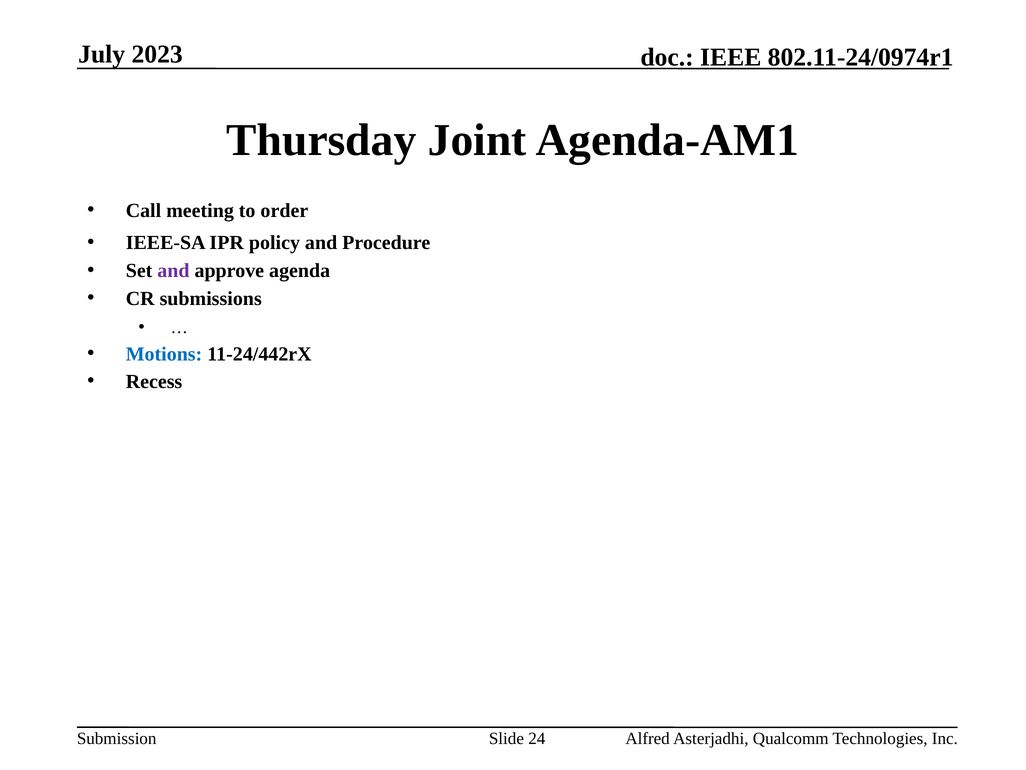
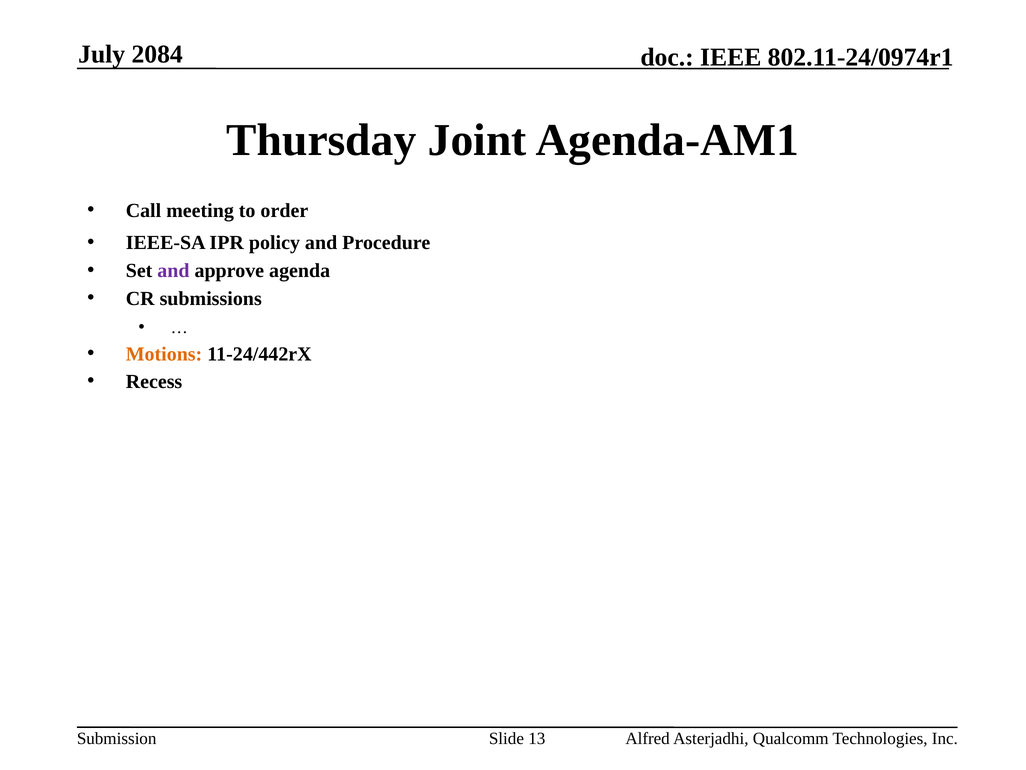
2023: 2023 -> 2084
Motions colour: blue -> orange
24: 24 -> 13
